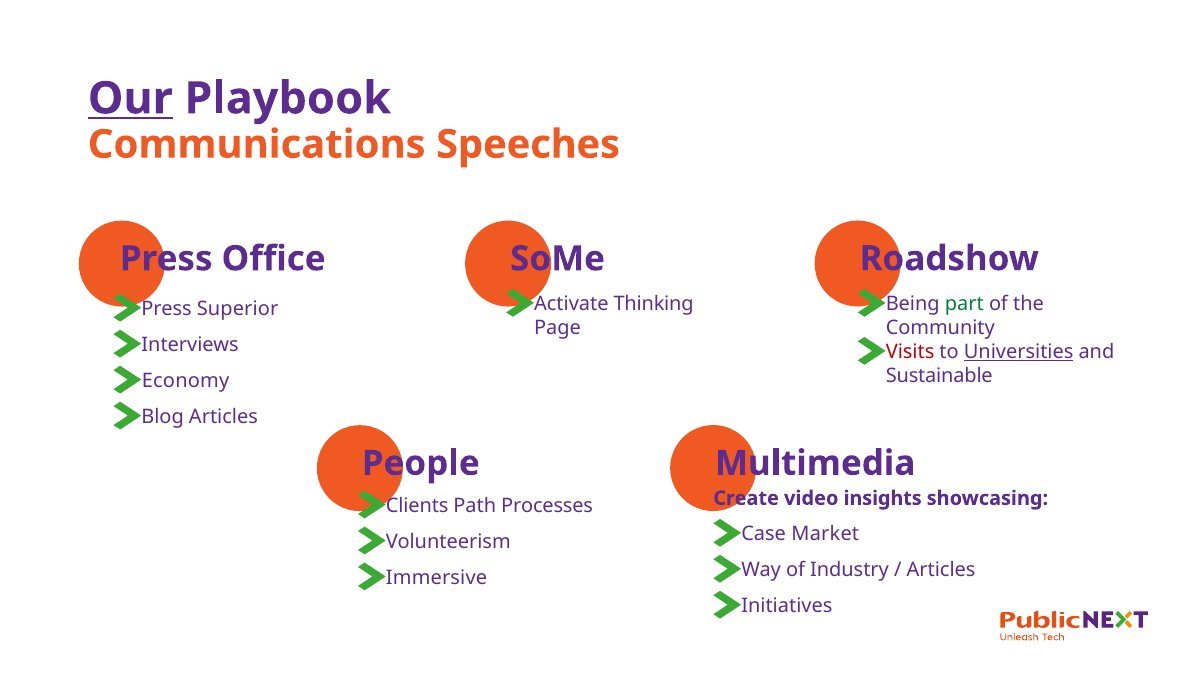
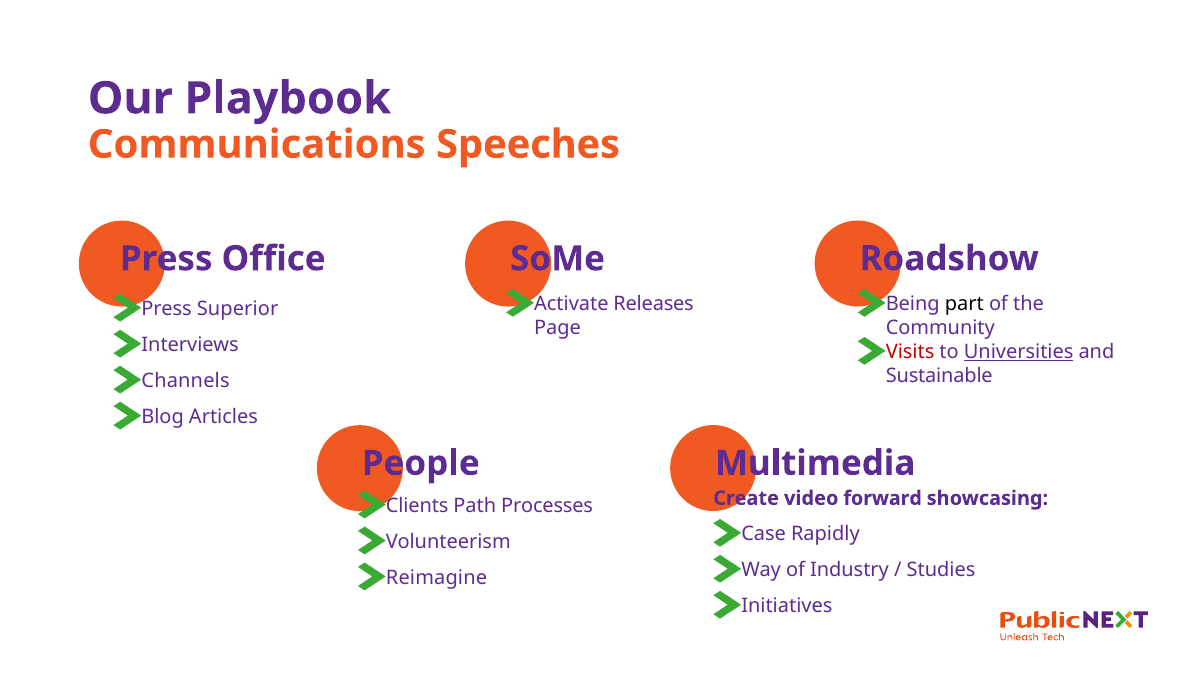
Our underline: present -> none
Thinking: Thinking -> Releases
part colour: green -> black
Economy: Economy -> Channels
insights: insights -> forward
Market: Market -> Rapidly
Articles at (941, 571): Articles -> Studies
Immersive: Immersive -> Reimagine
